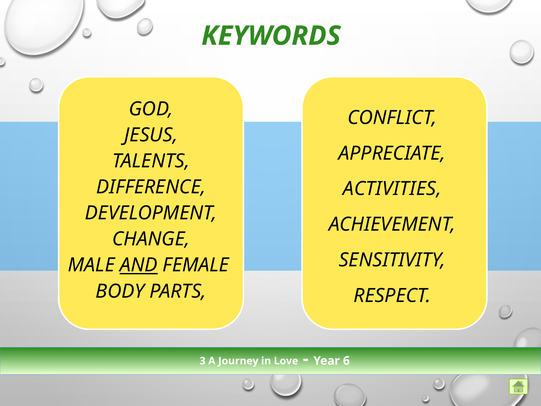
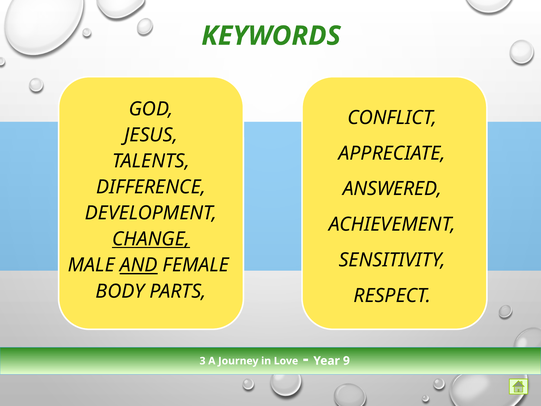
ACTIVITIES: ACTIVITIES -> ANSWERED
CHANGE underline: none -> present
6: 6 -> 9
